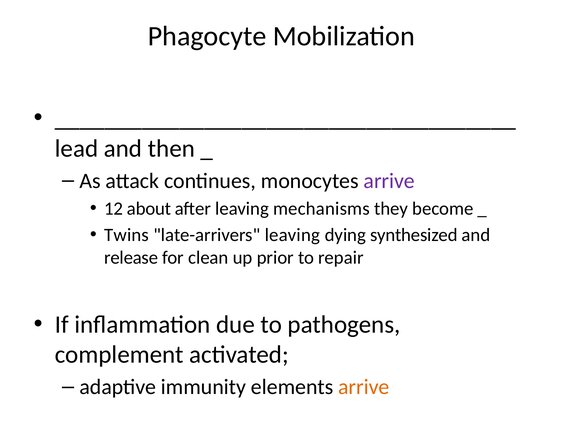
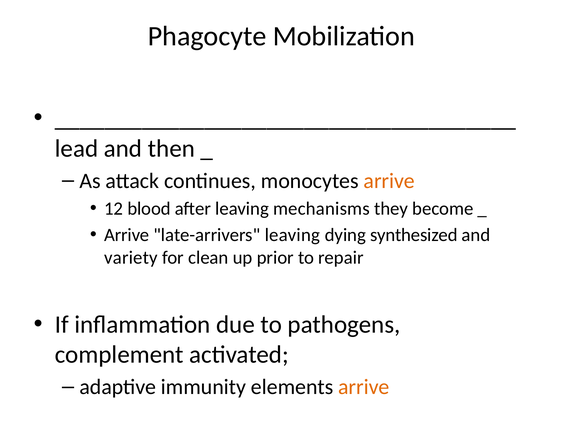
arrive at (389, 180) colour: purple -> orange
about: about -> blood
Twins at (127, 235): Twins -> Arrive
release: release -> variety
